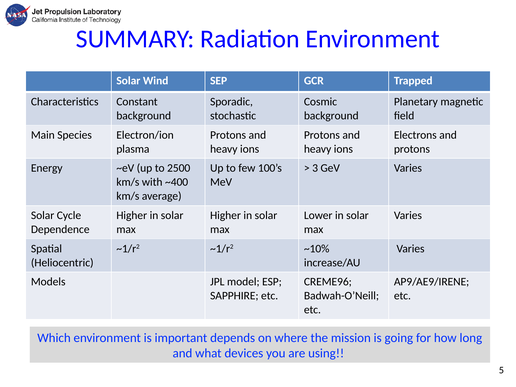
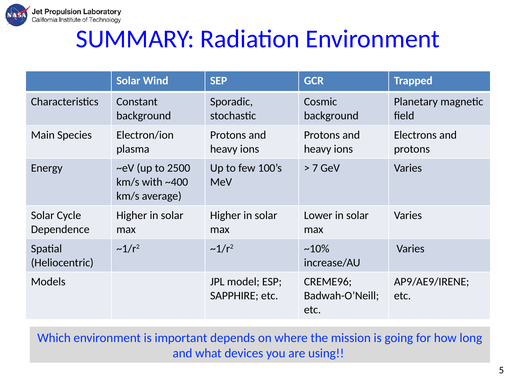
3: 3 -> 7
